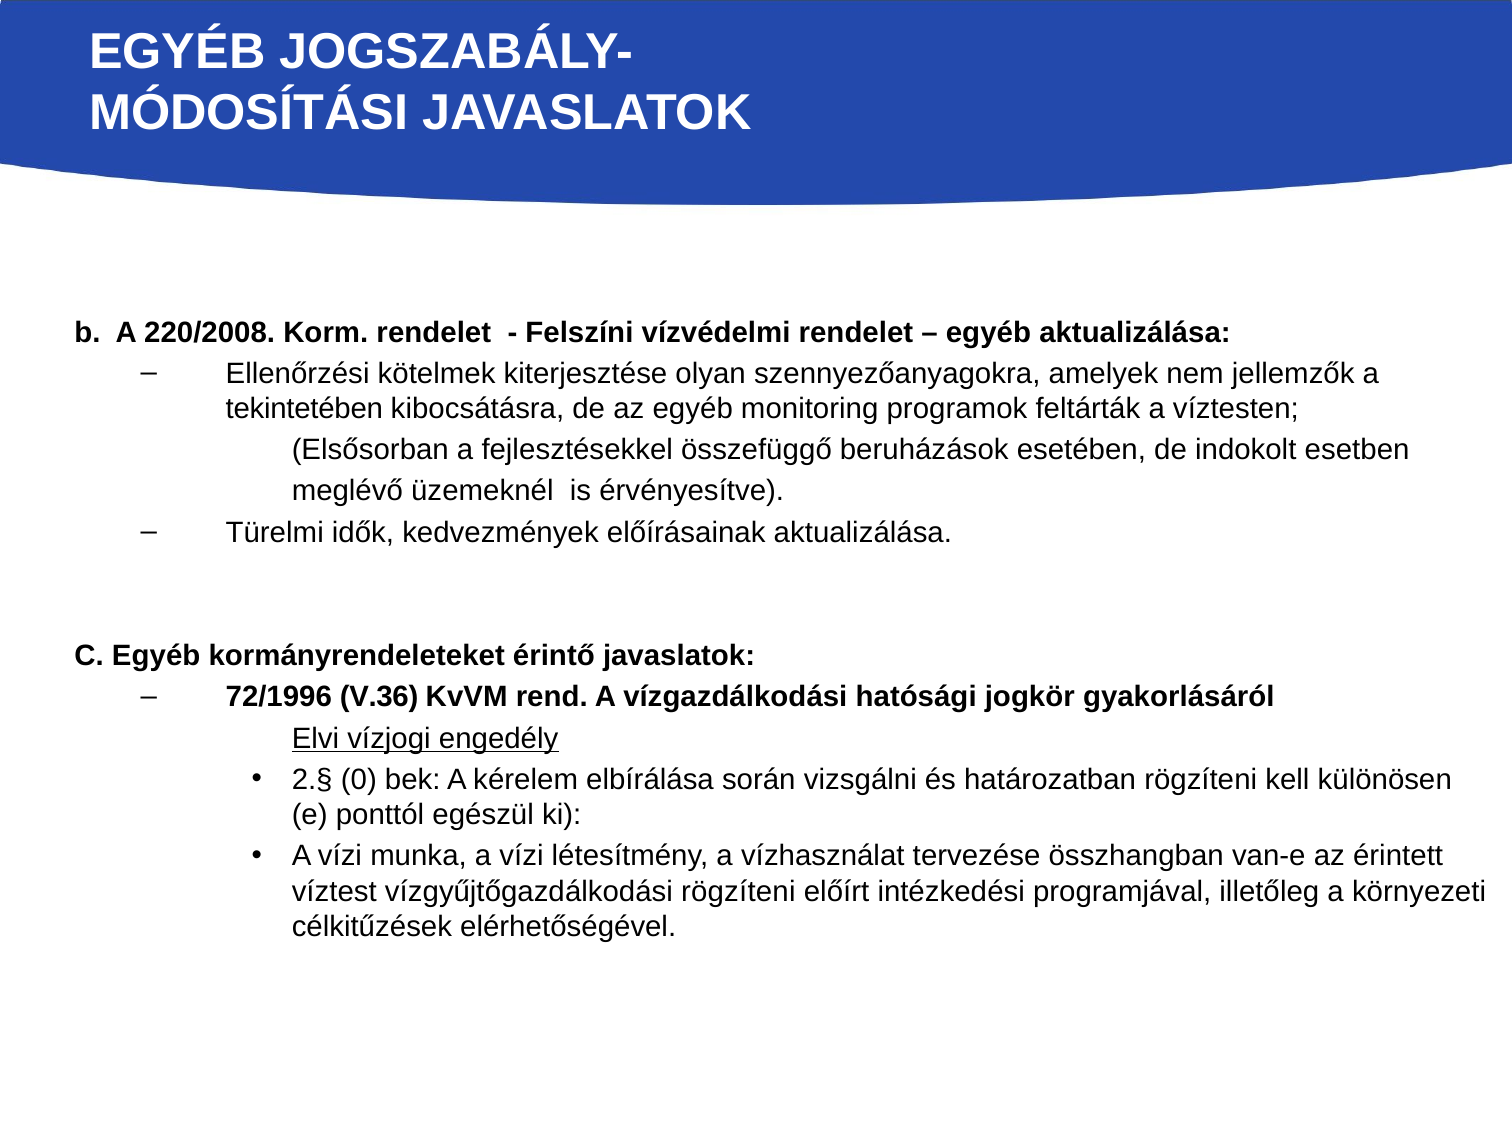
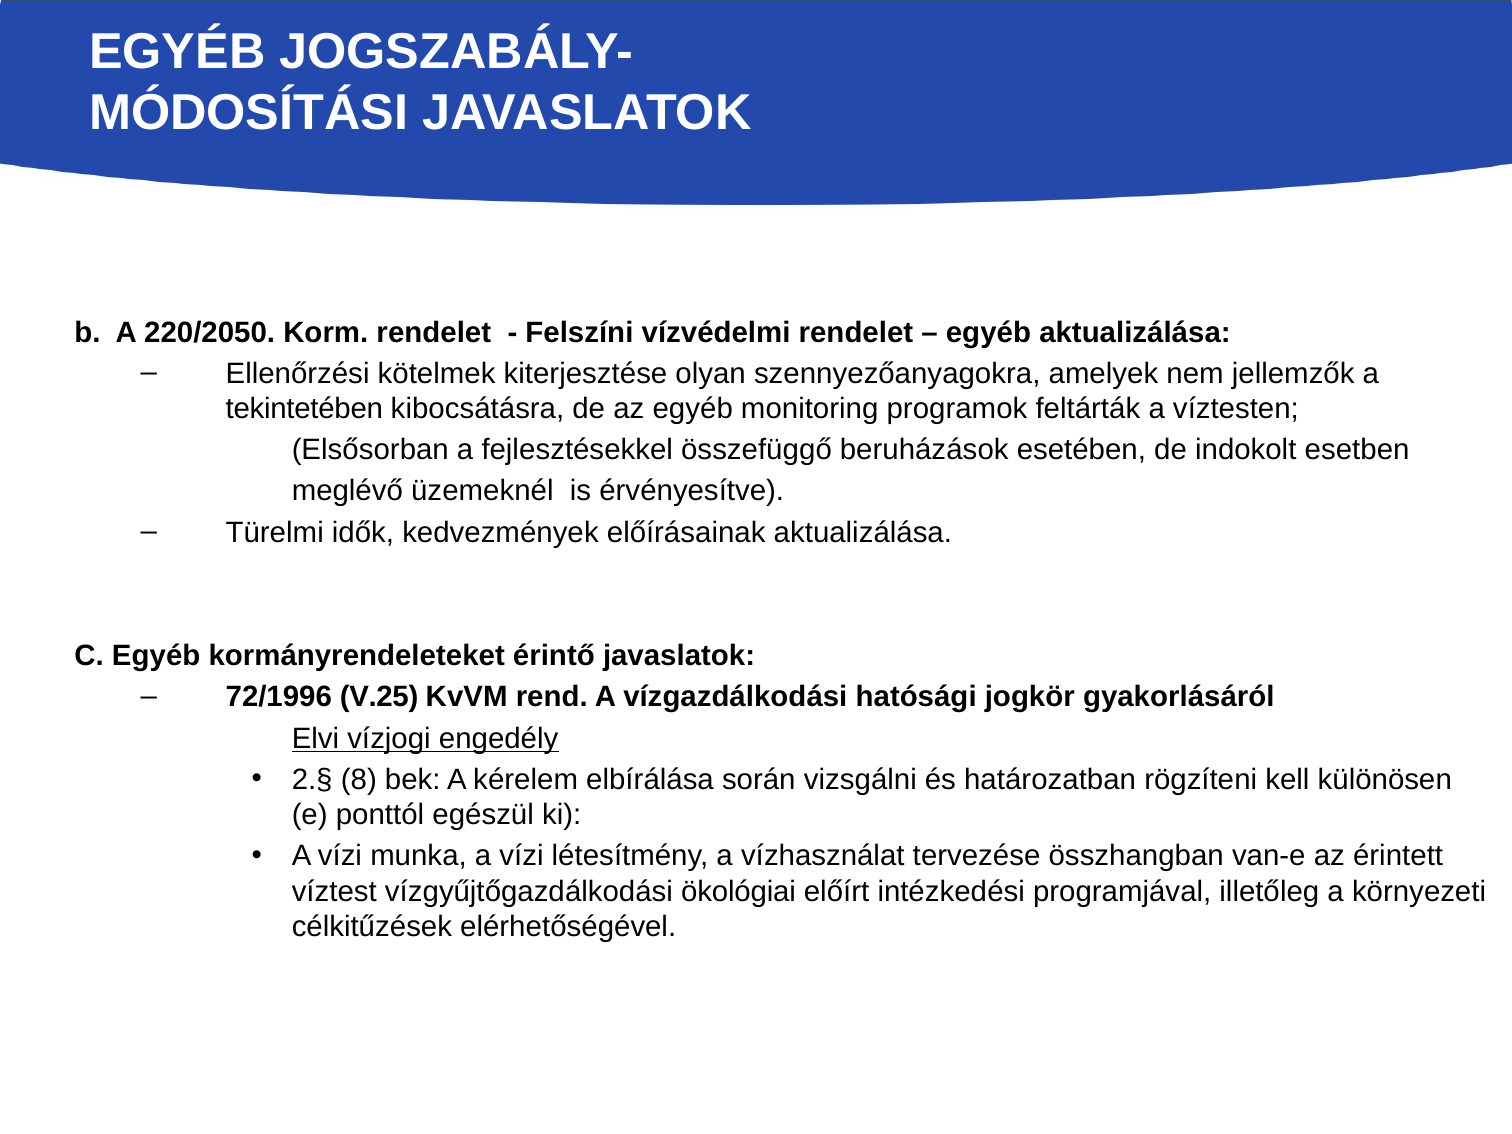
220/2008: 220/2008 -> 220/2050
V.36: V.36 -> V.25
0: 0 -> 8
vízgyűjtőgazdálkodási rögzíteni: rögzíteni -> ökológiai
